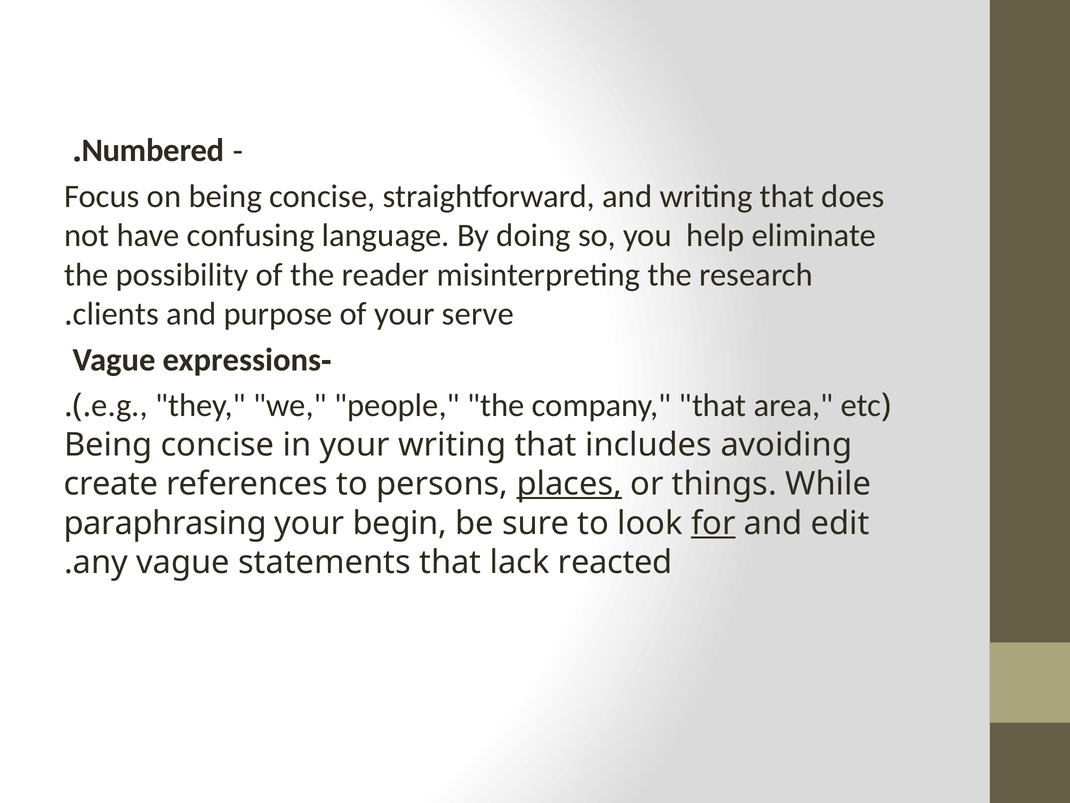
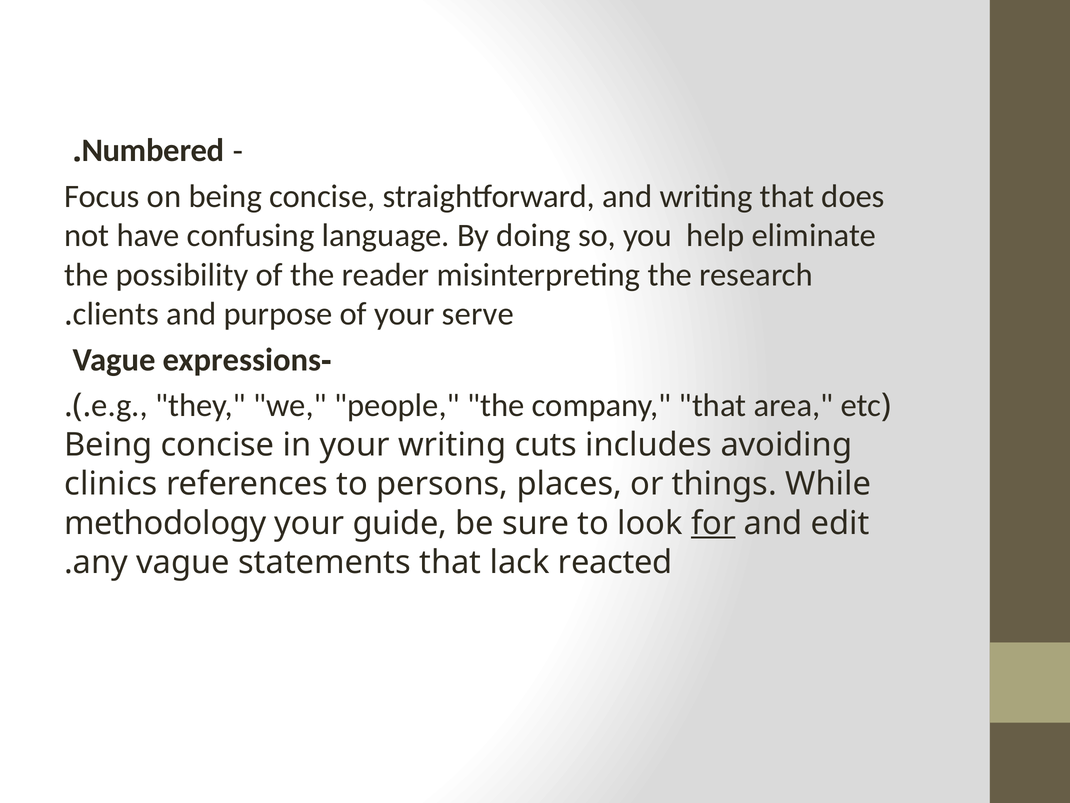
your writing that: that -> cuts
create: create -> clinics
places underline: present -> none
paraphrasing: paraphrasing -> methodology
begin: begin -> guide
